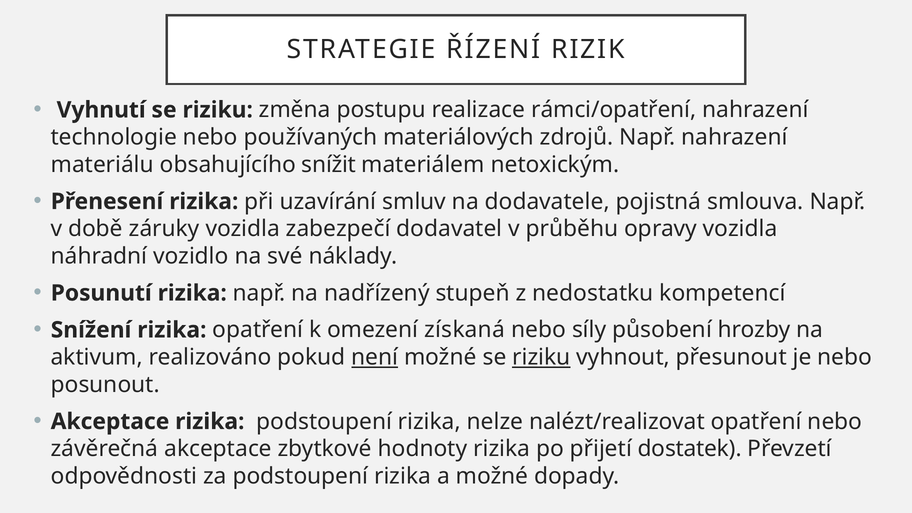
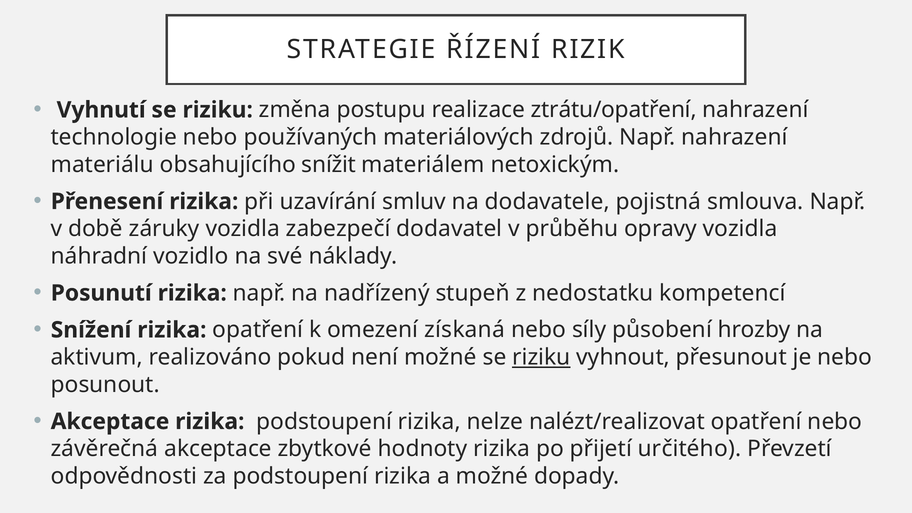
rámci/opatření: rámci/opatření -> ztrátu/opatření
není underline: present -> none
dostatek: dostatek -> určitého
